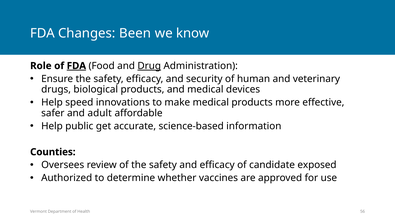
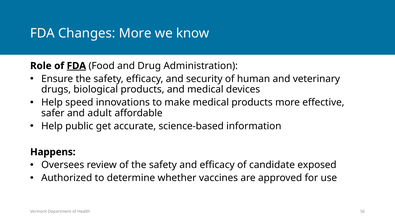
Changes Been: Been -> More
Drug underline: present -> none
Counties: Counties -> Happens
